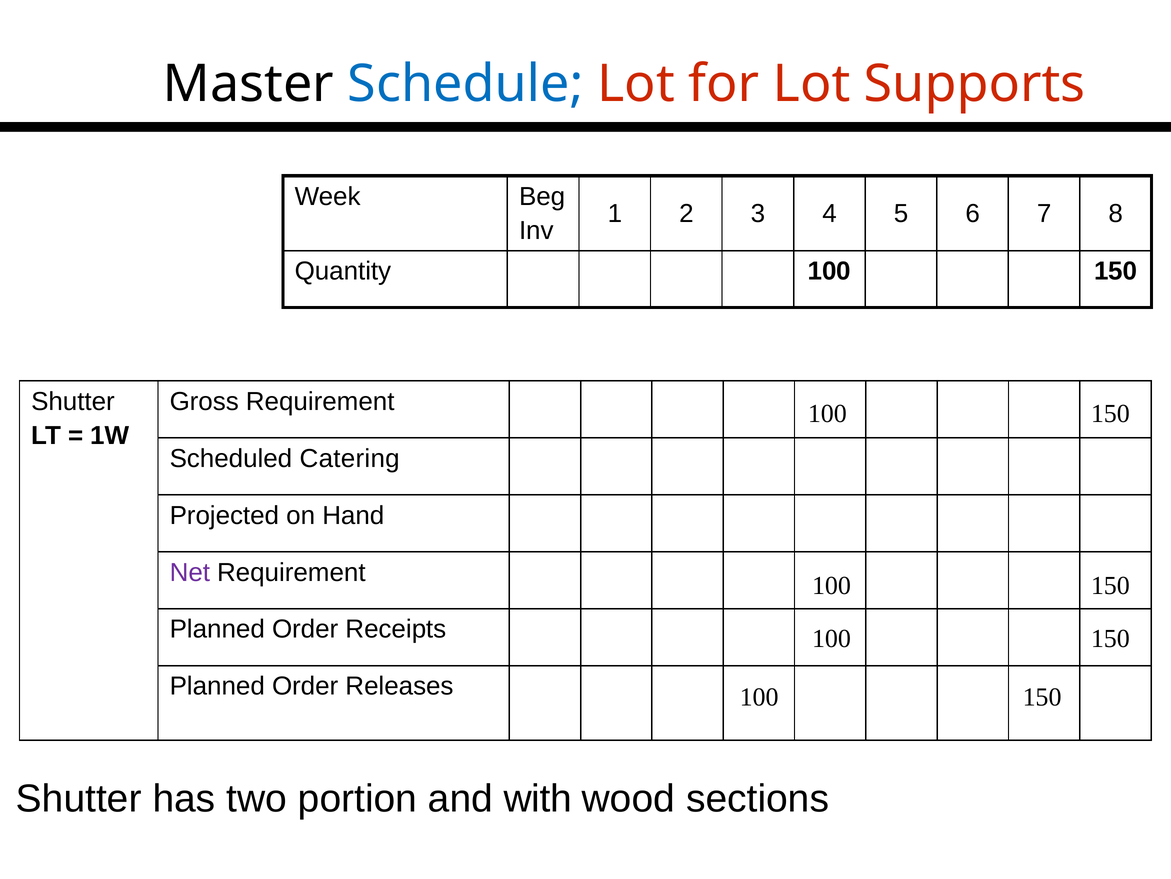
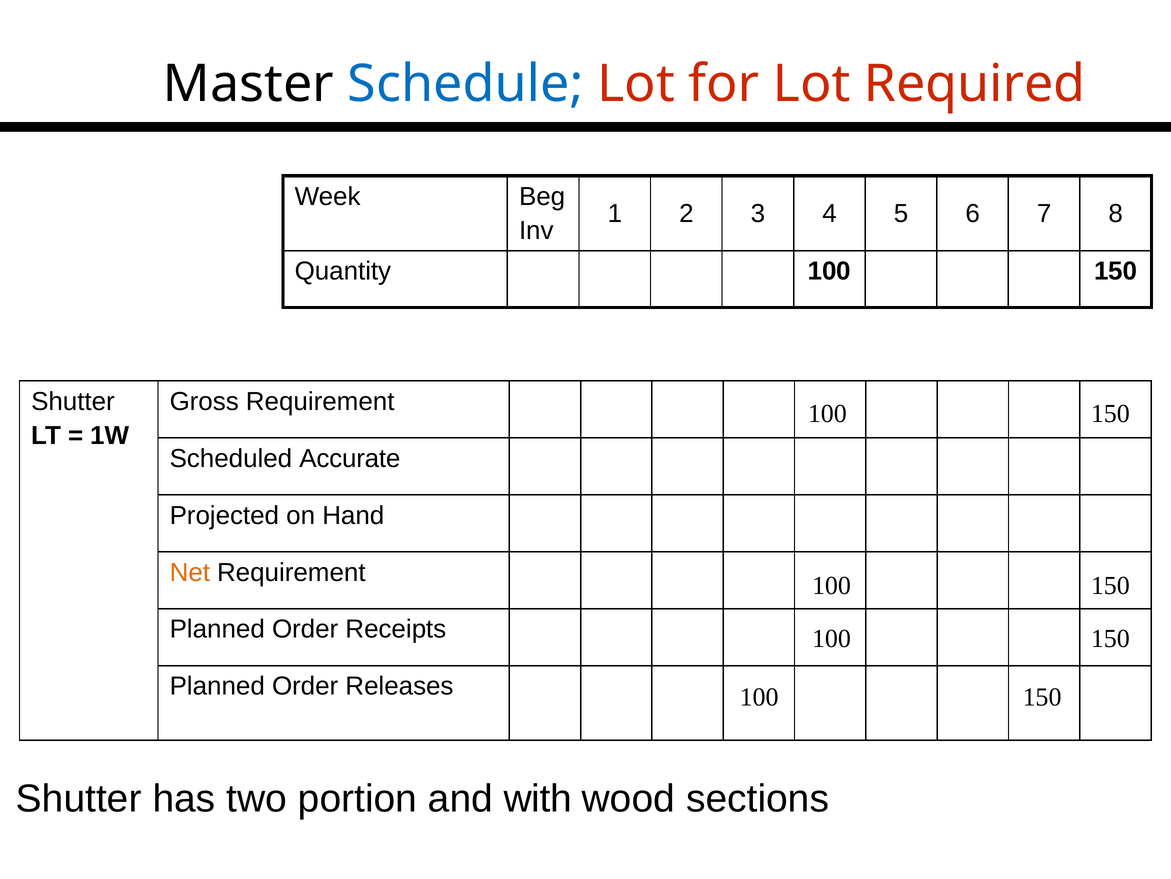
Supports: Supports -> Required
Catering: Catering -> Accurate
Net colour: purple -> orange
